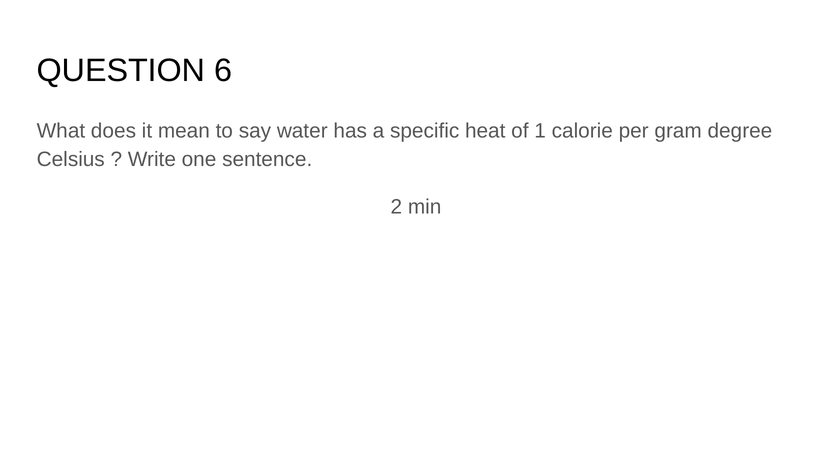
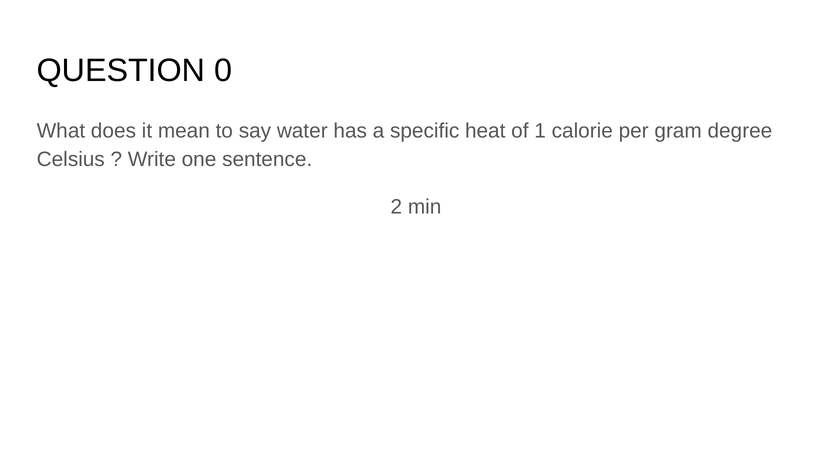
6: 6 -> 0
